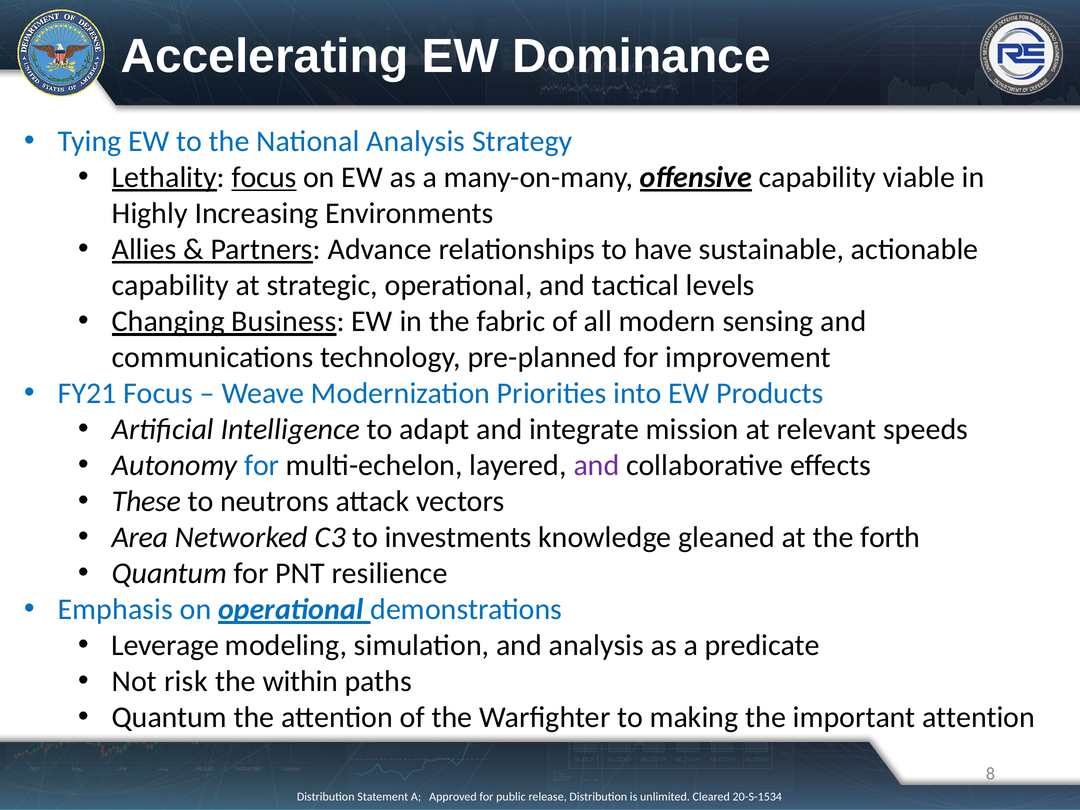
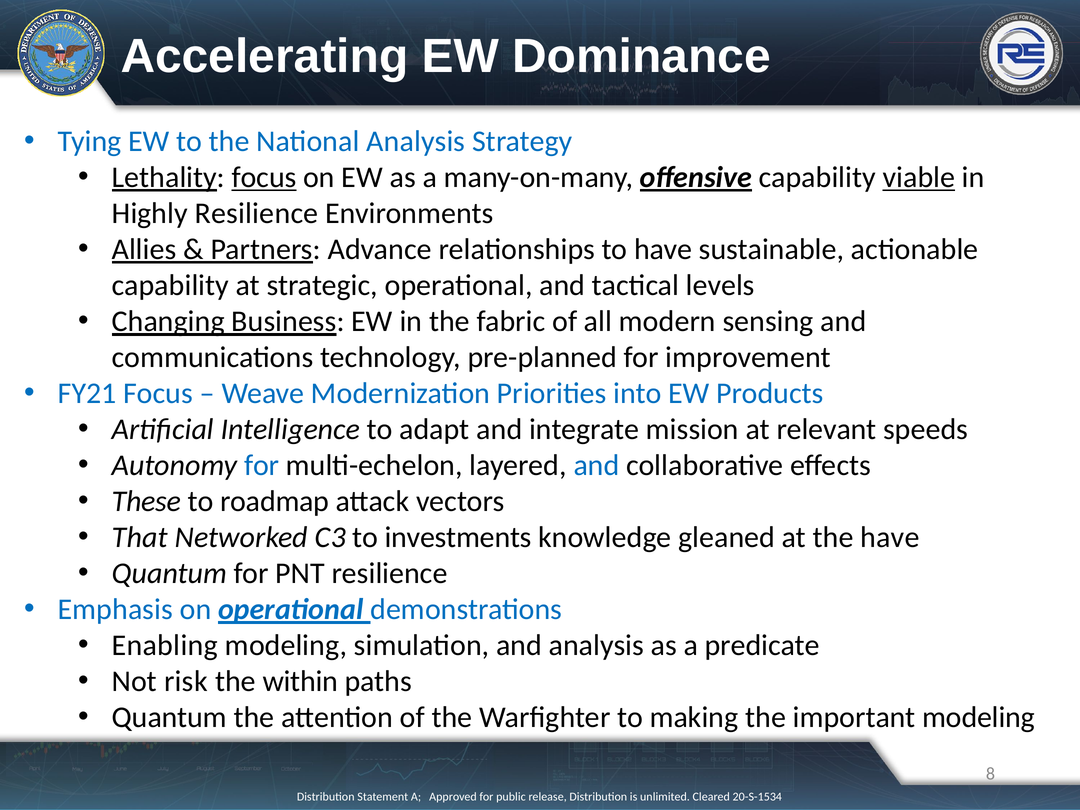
viable underline: none -> present
Highly Increasing: Increasing -> Resilience
and at (596, 465) colour: purple -> blue
neutrons: neutrons -> roadmap
Area: Area -> That
the forth: forth -> have
Leverage: Leverage -> Enabling
important attention: attention -> modeling
